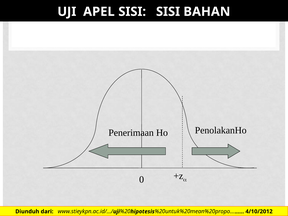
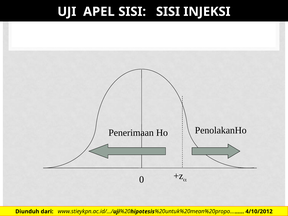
BAHAN: BAHAN -> INJEKSI
